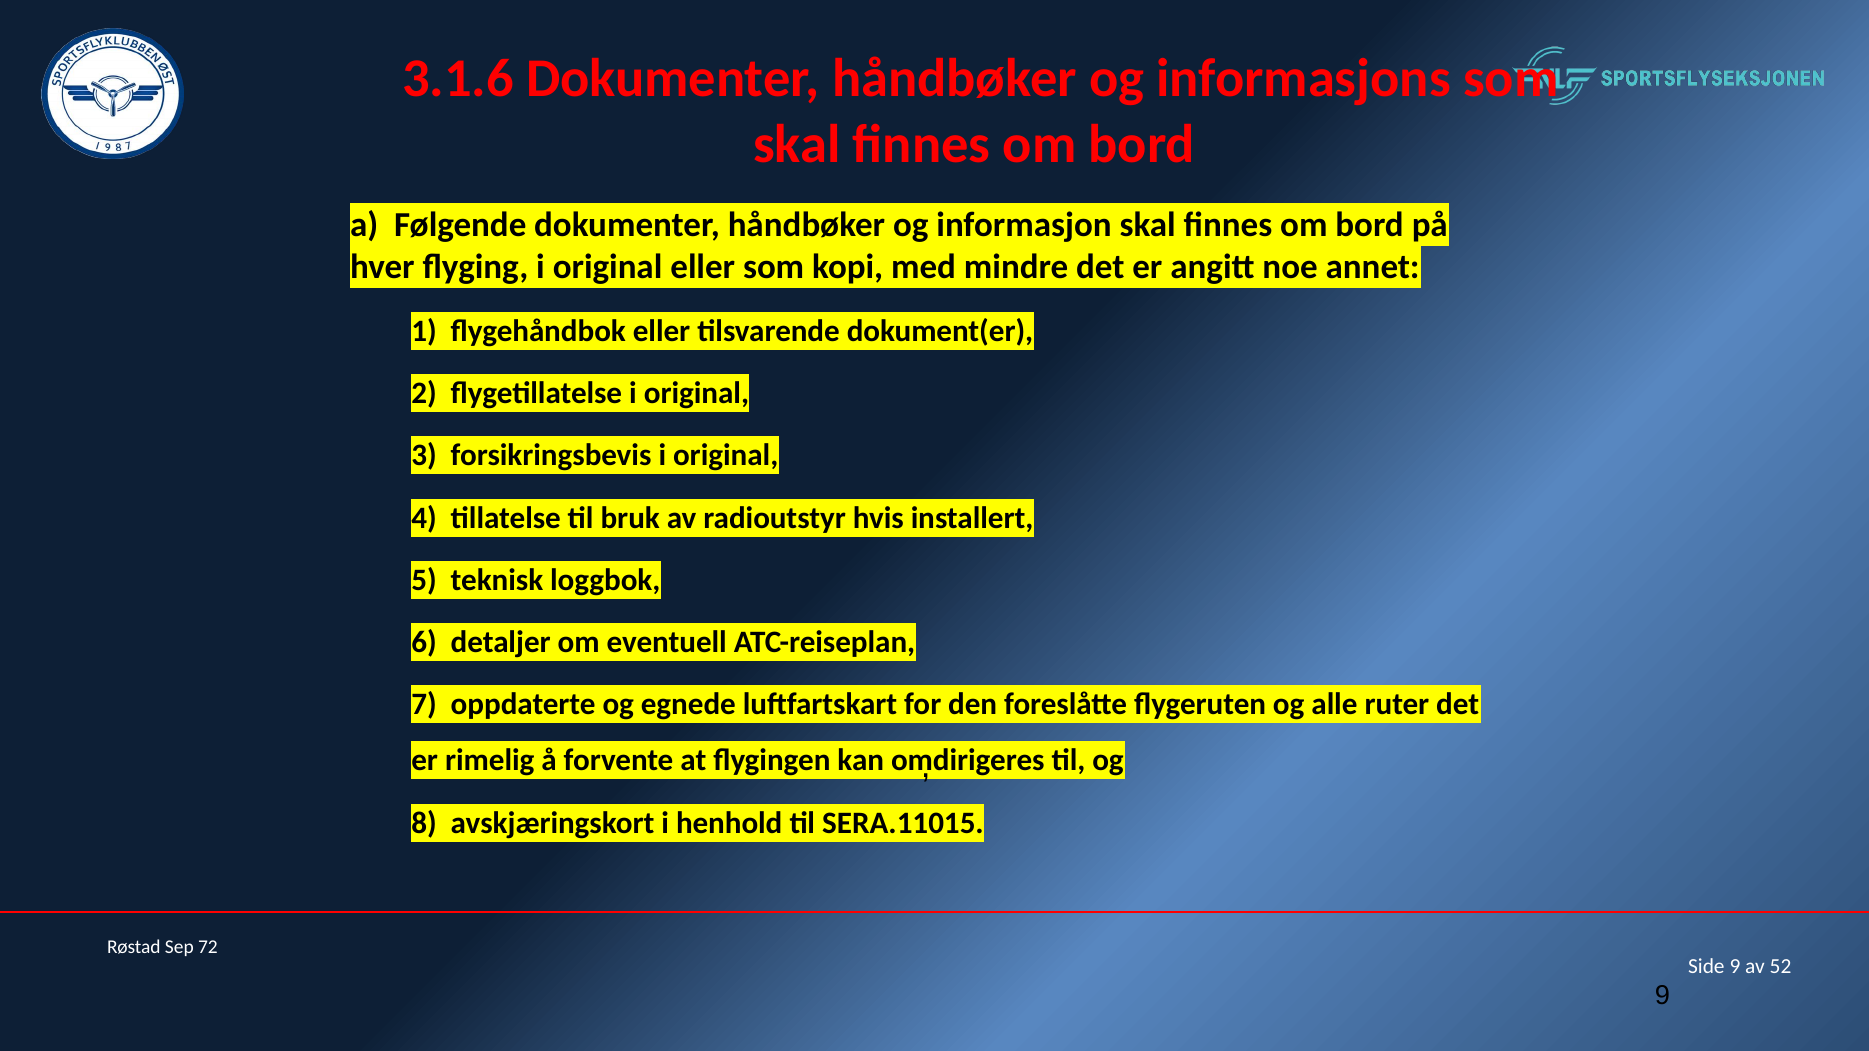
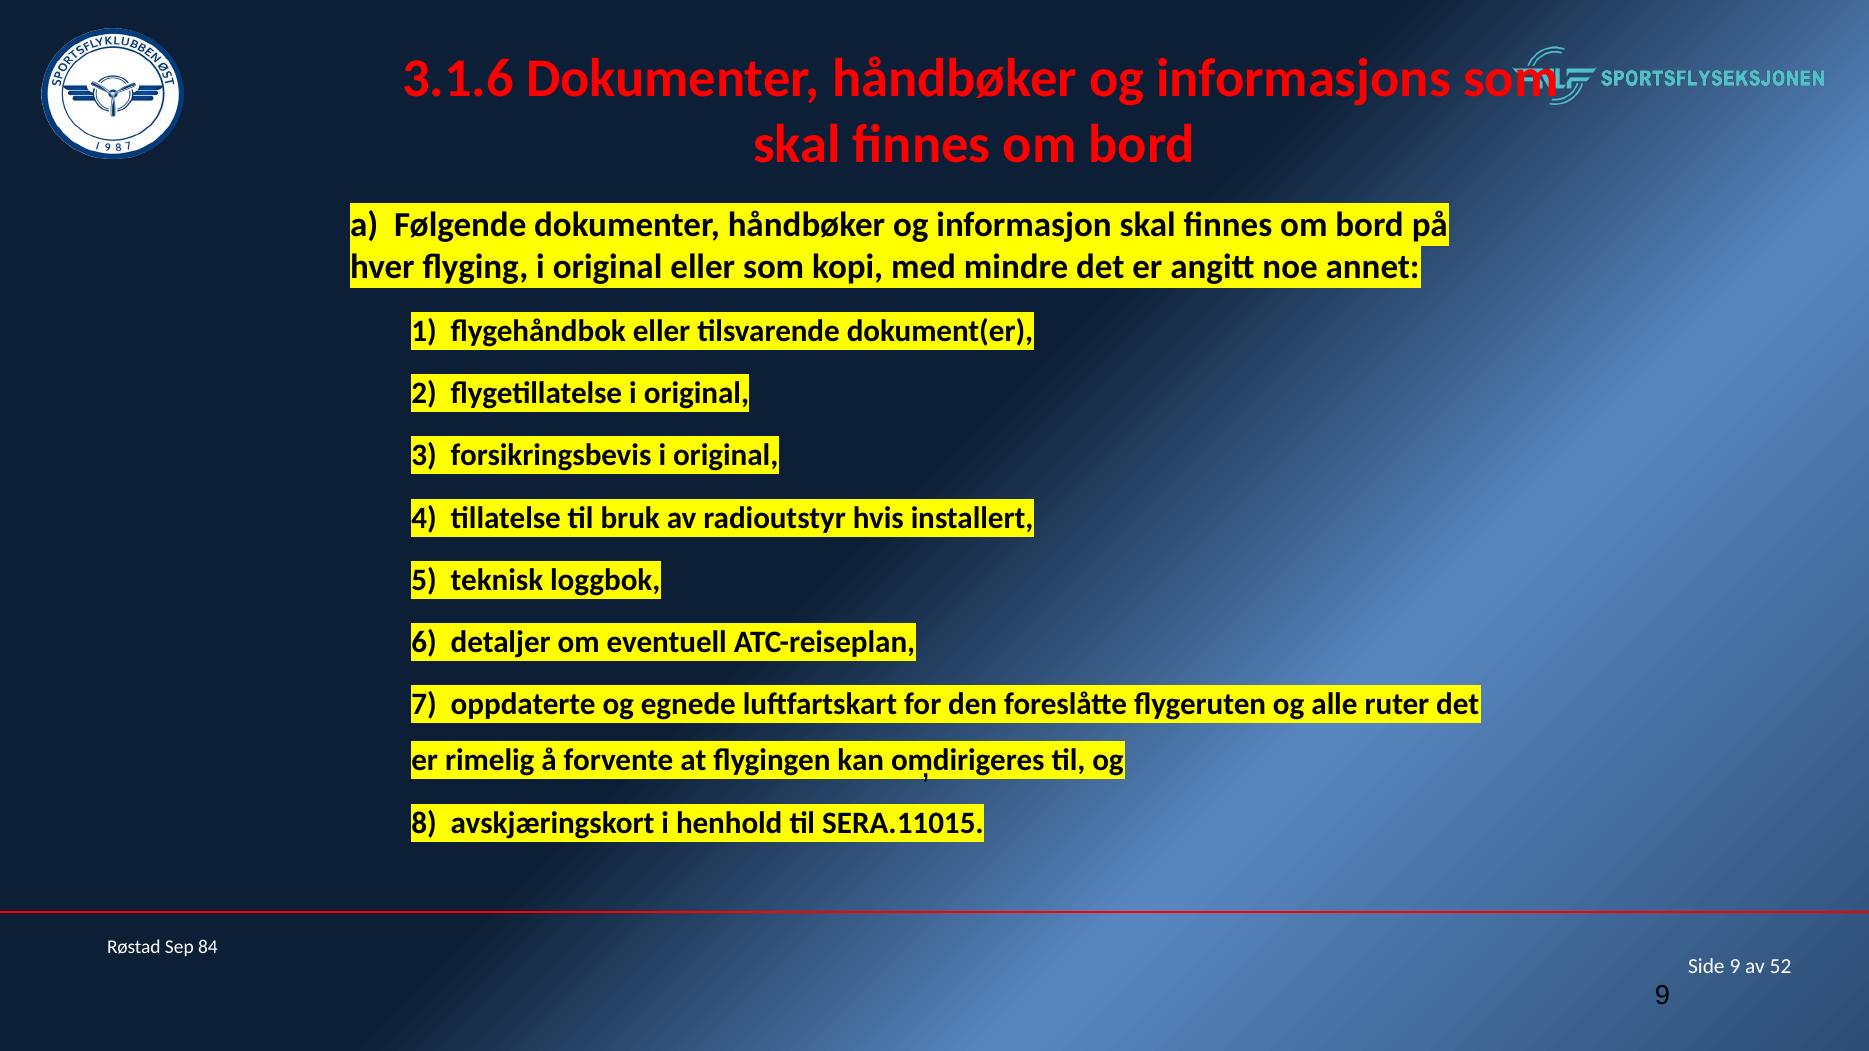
72: 72 -> 84
